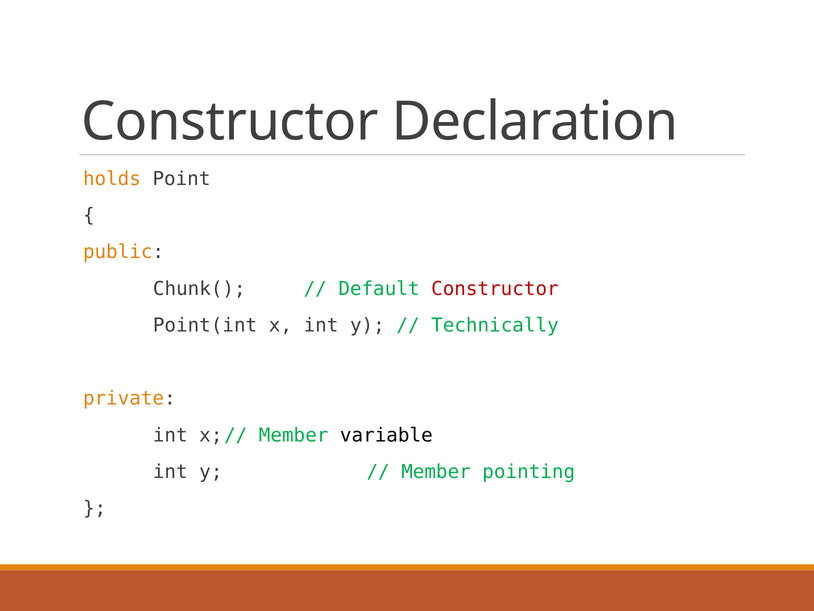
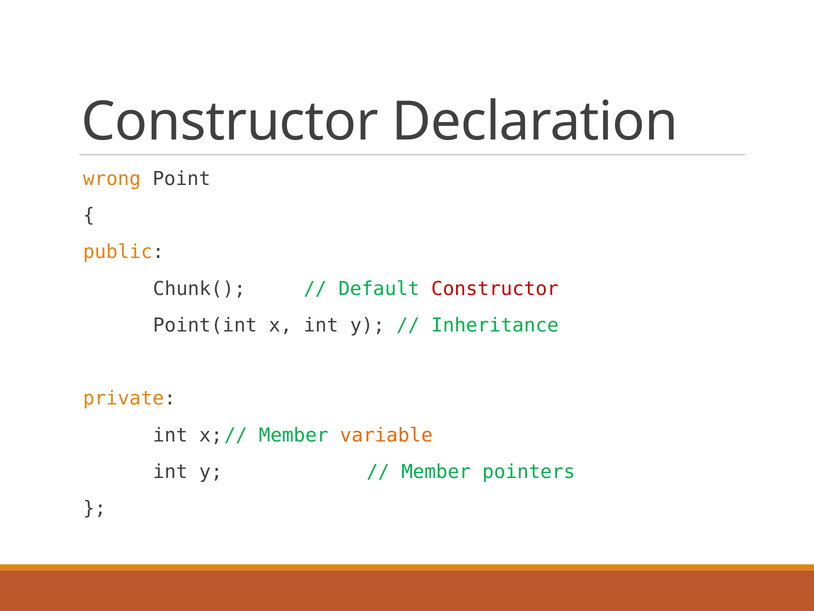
holds: holds -> wrong
Technically: Technically -> Inheritance
variable colour: black -> orange
pointing: pointing -> pointers
